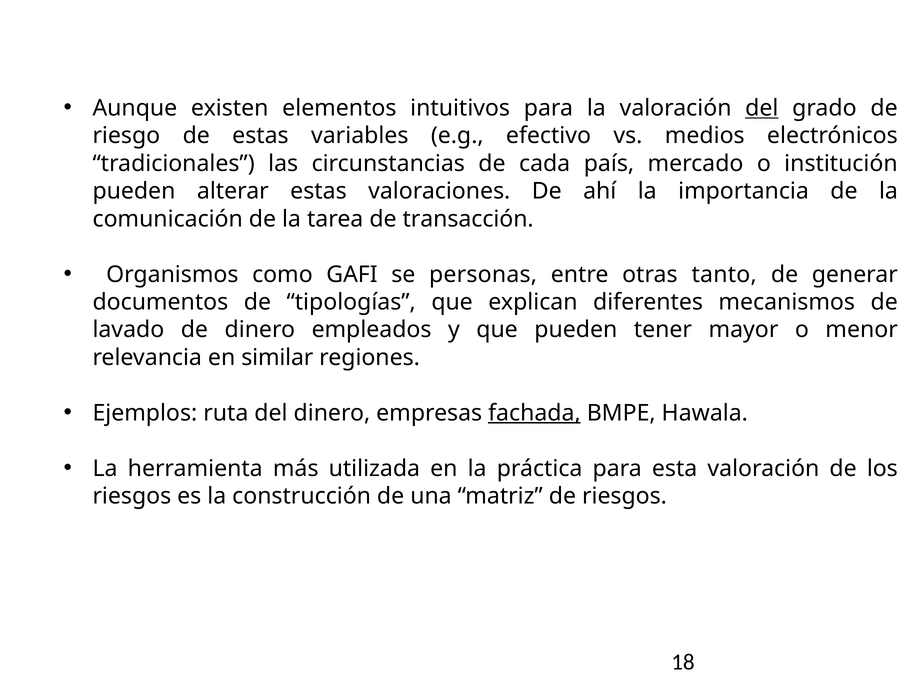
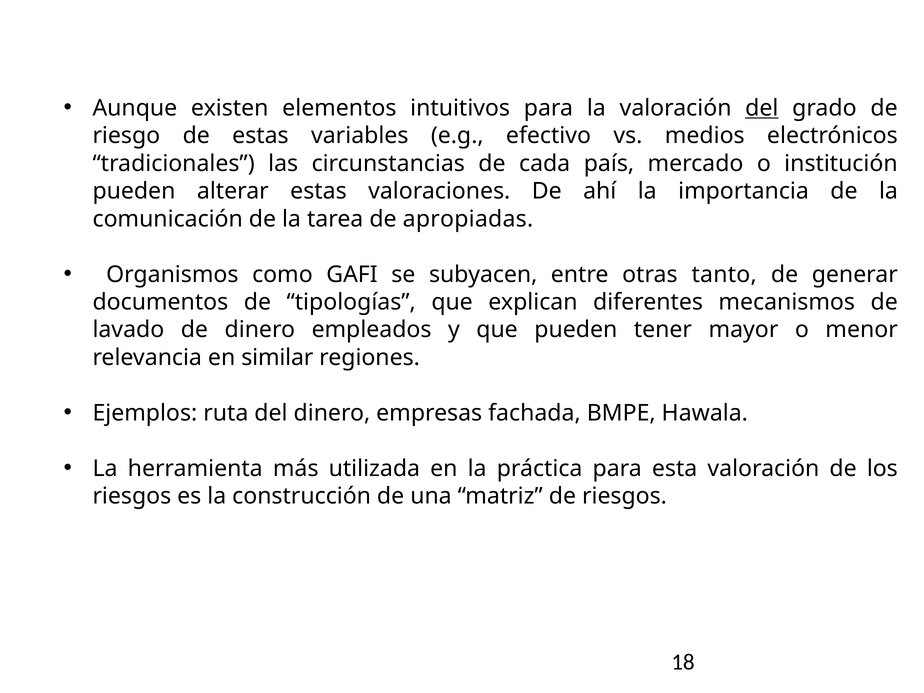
transacción: transacción -> apropiadas
personas: personas -> subyacen
fachada underline: present -> none
